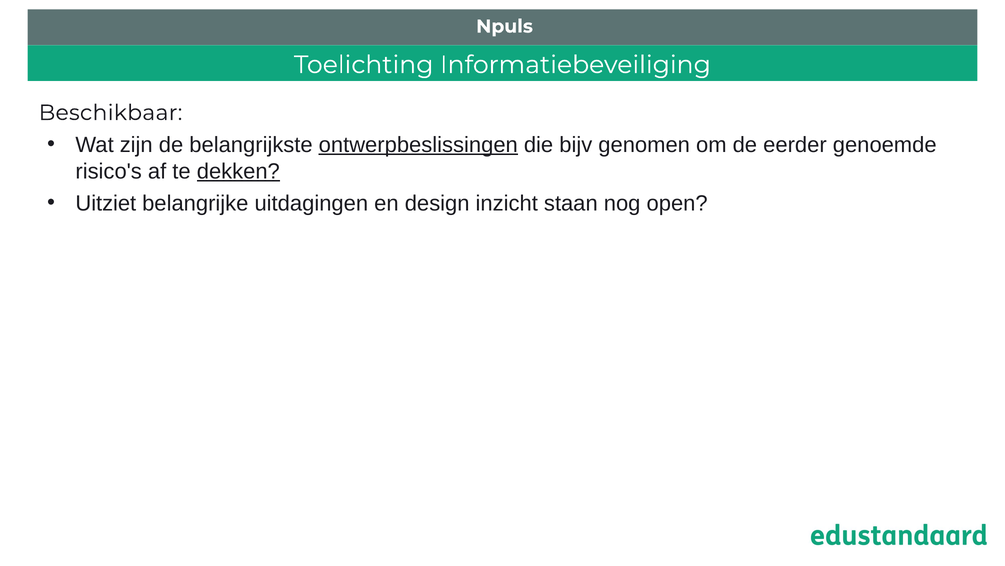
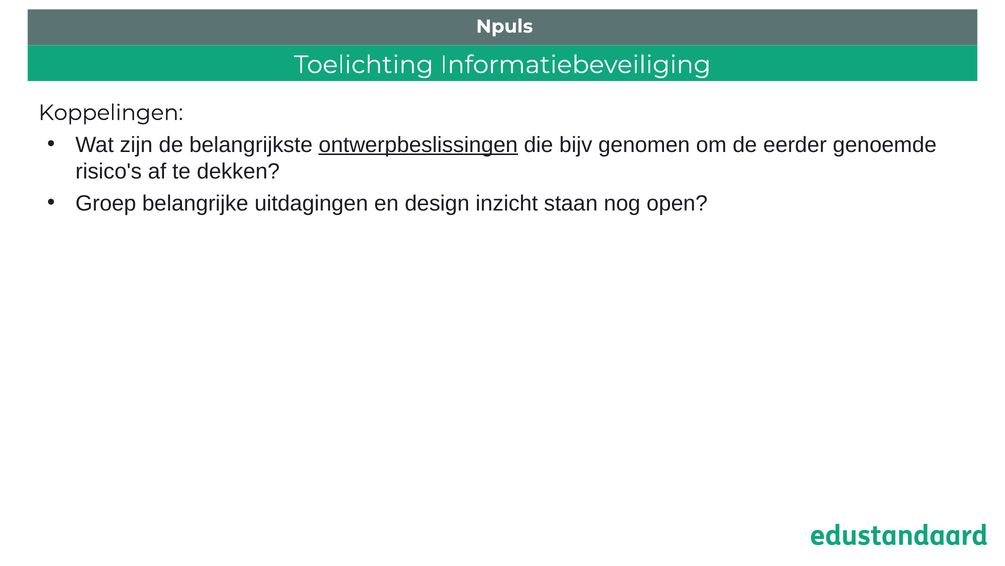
Beschikbaar: Beschikbaar -> Koppelingen
dekken underline: present -> none
Uitziet: Uitziet -> Groep
